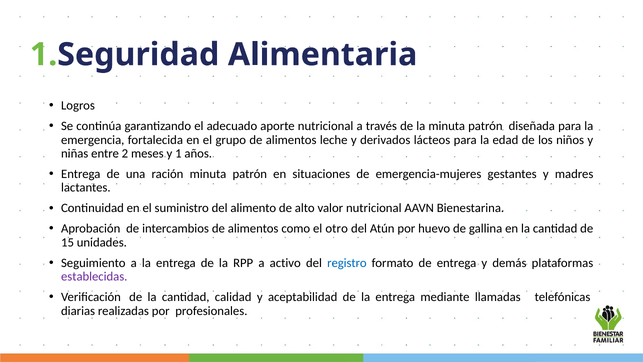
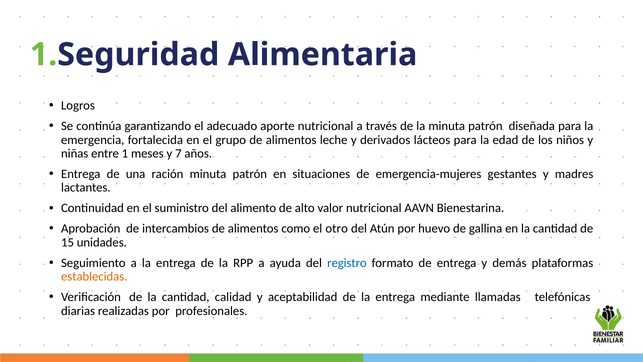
2: 2 -> 1
1: 1 -> 7
activo: activo -> ayuda
establecidas colour: purple -> orange
